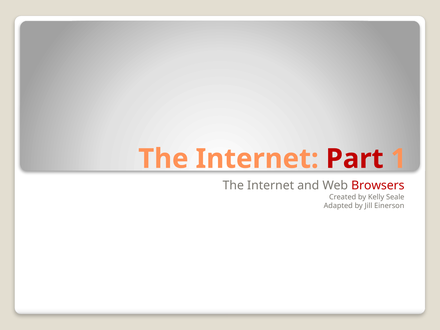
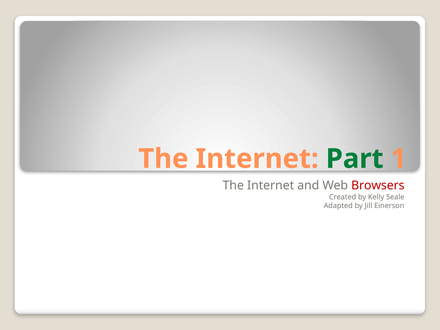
Part colour: red -> green
